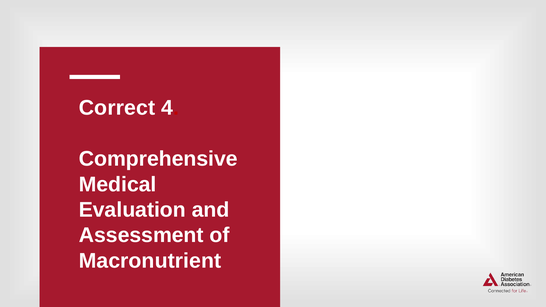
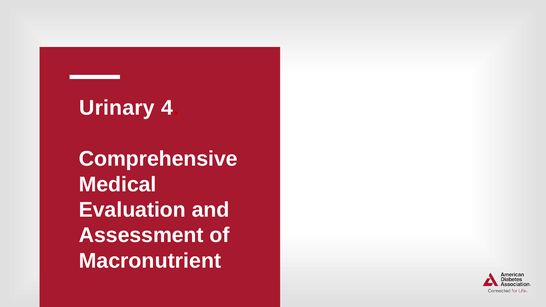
Correct: Correct -> Urinary
